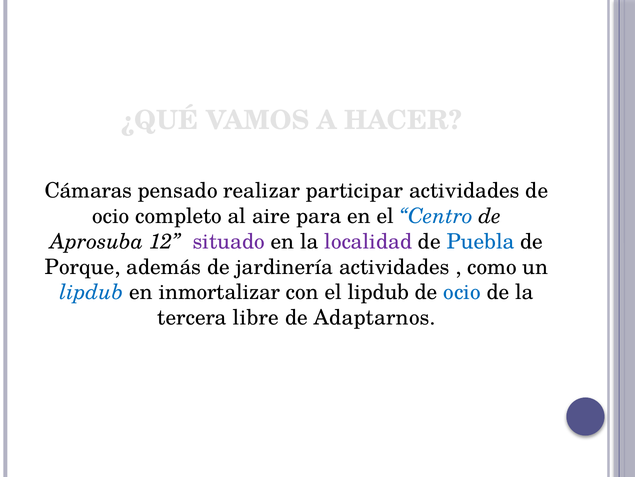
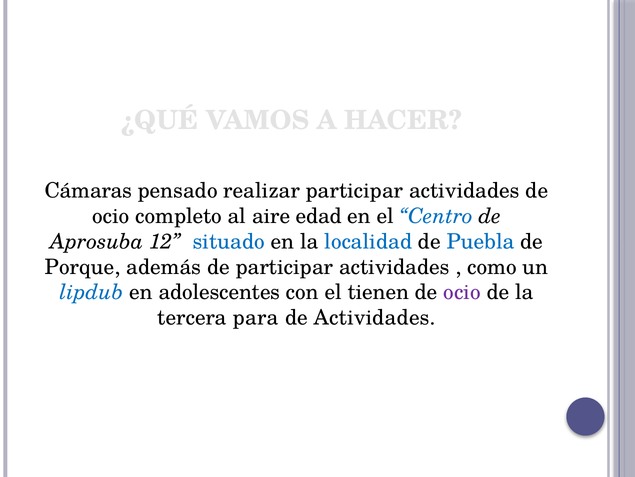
para: para -> edad
situado colour: purple -> blue
localidad colour: purple -> blue
de jardinería: jardinería -> participar
inmortalizar: inmortalizar -> adolescentes
el lipdub: lipdub -> tienen
ocio at (462, 292) colour: blue -> purple
libre: libre -> para
de Adaptarnos: Adaptarnos -> Actividades
